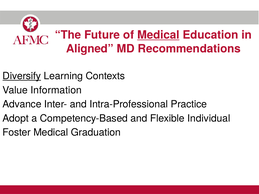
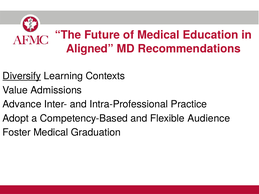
Medical at (158, 35) underline: present -> none
Information: Information -> Admissions
Individual: Individual -> Audience
